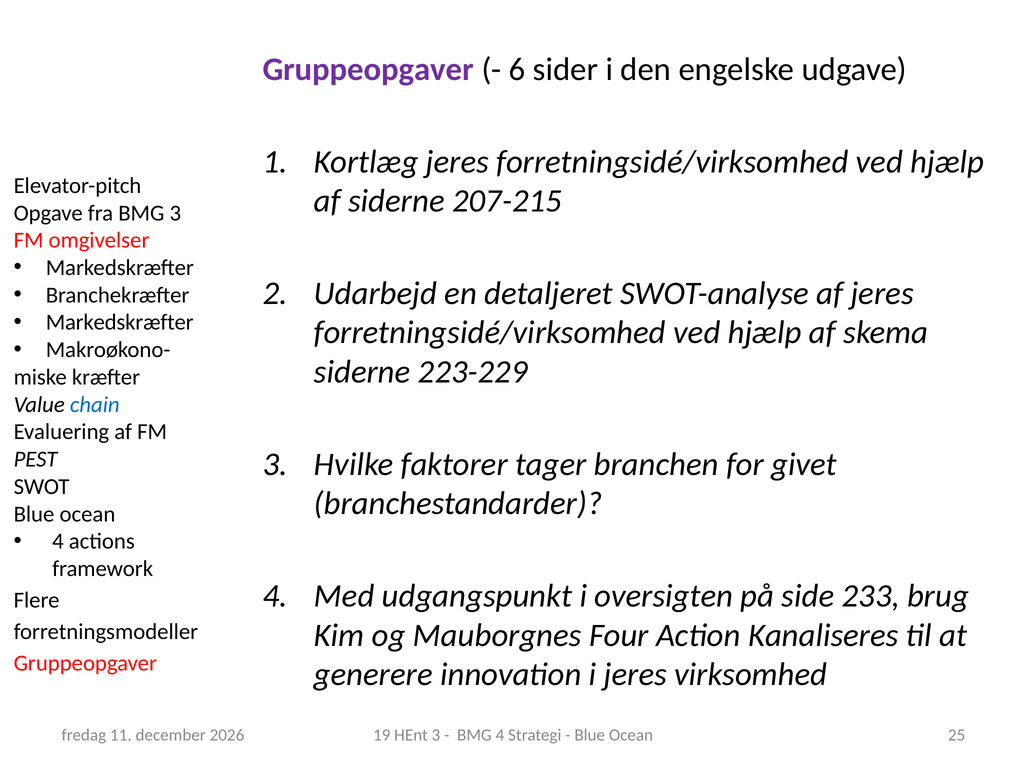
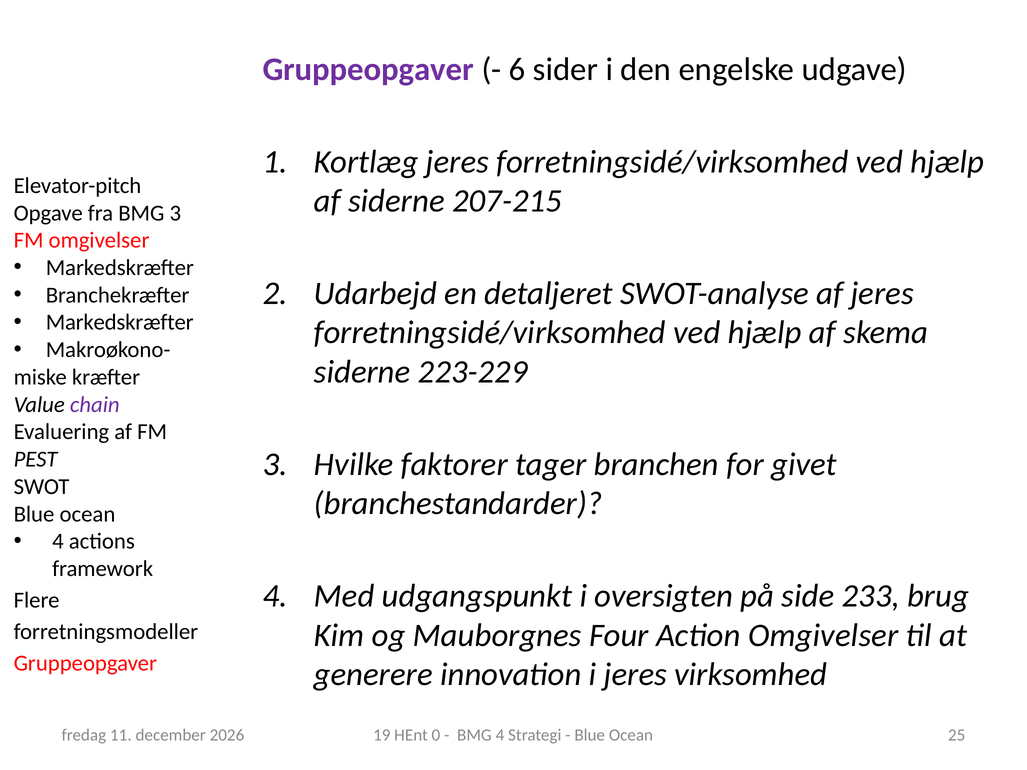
chain colour: blue -> purple
Action Kanaliseres: Kanaliseres -> Omgivelser
HEnt 3: 3 -> 0
